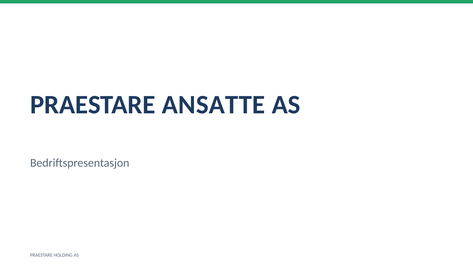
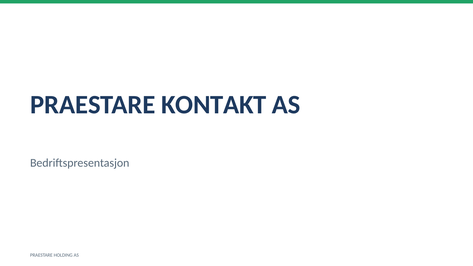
ANSATTE: ANSATTE -> KONTAKT
